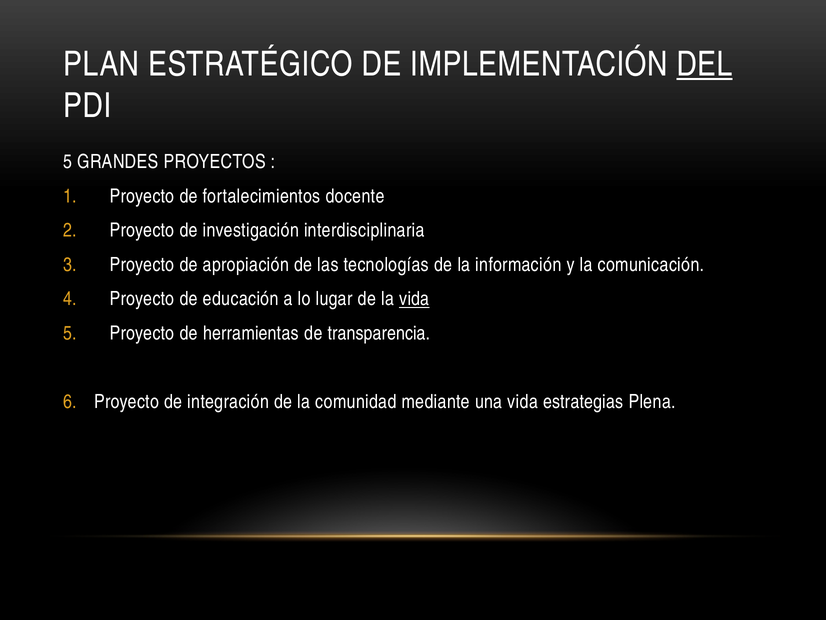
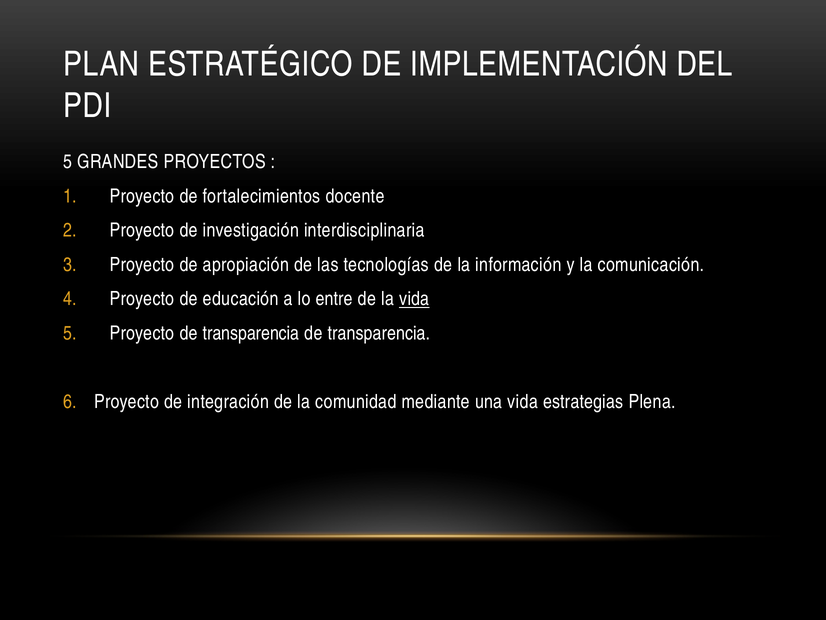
DEL underline: present -> none
lugar: lugar -> entre
Proyecto de herramientas: herramientas -> transparencia
